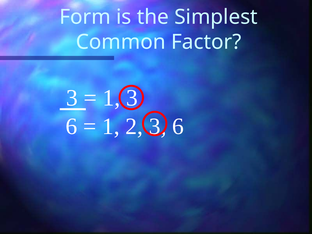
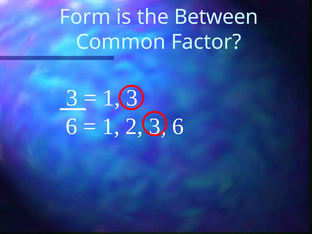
Simplest: Simplest -> Between
